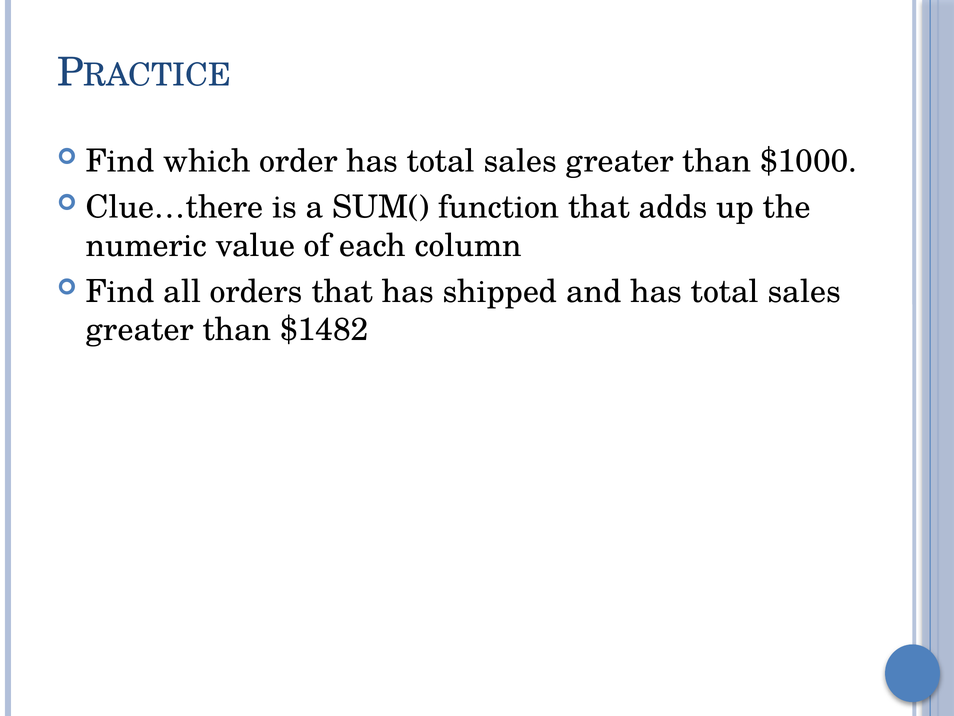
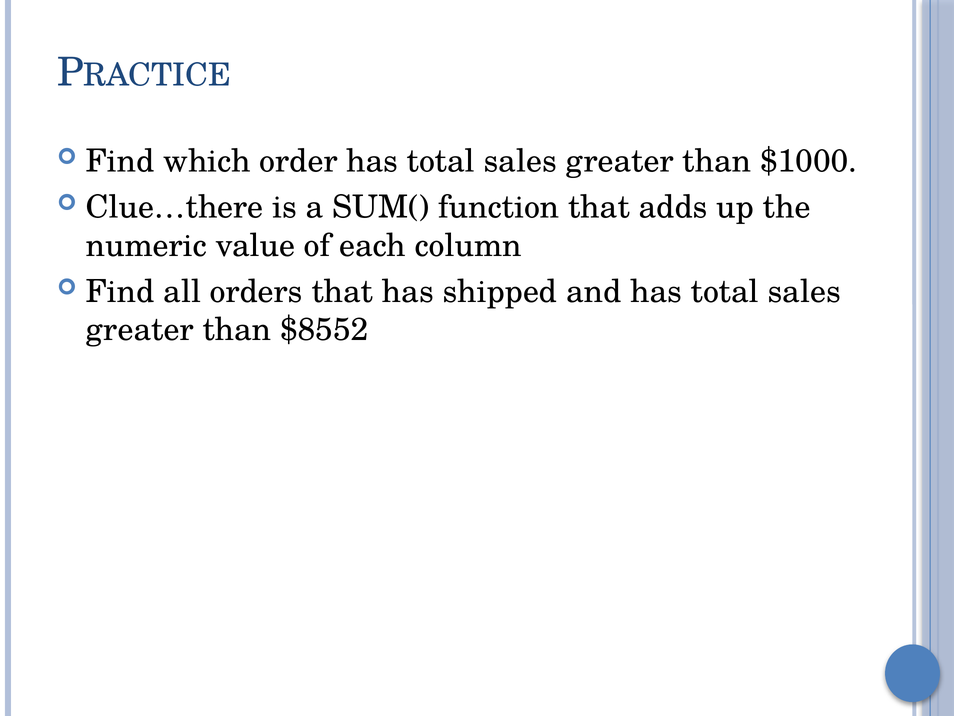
$1482: $1482 -> $8552
